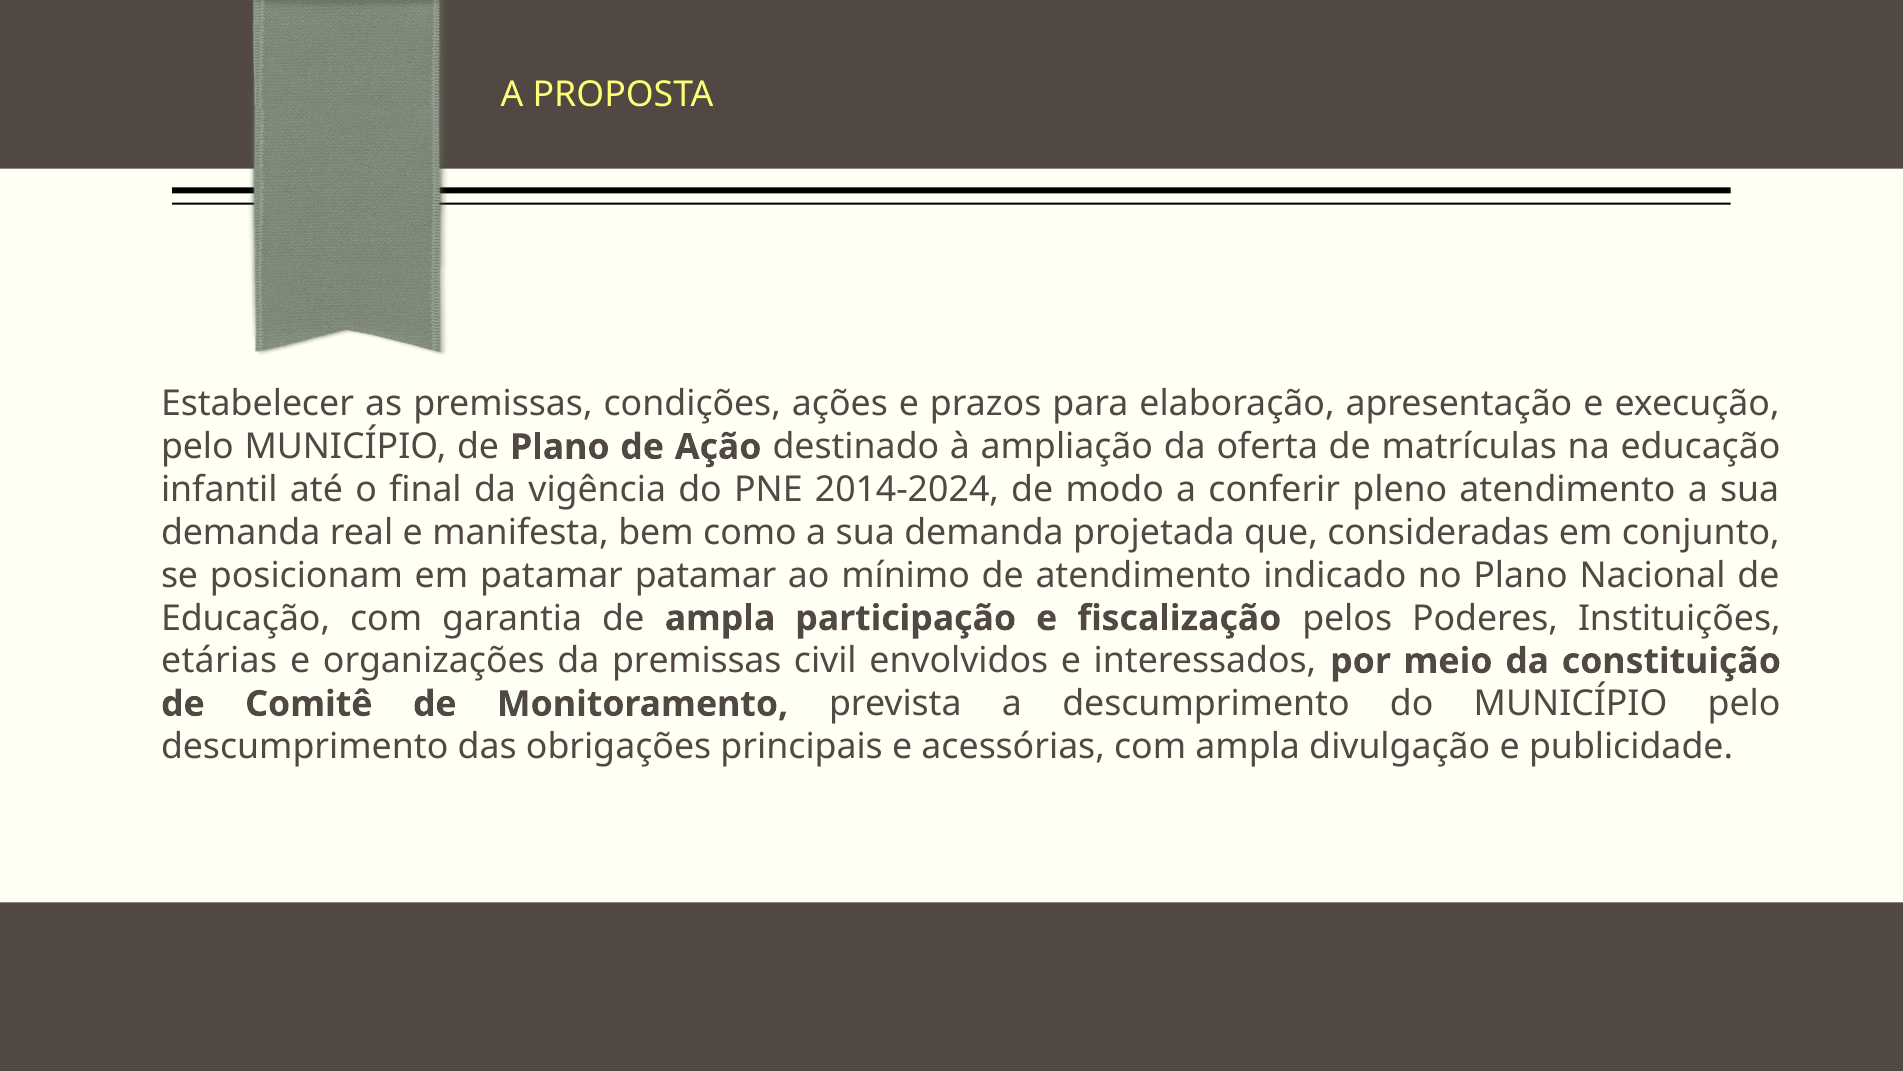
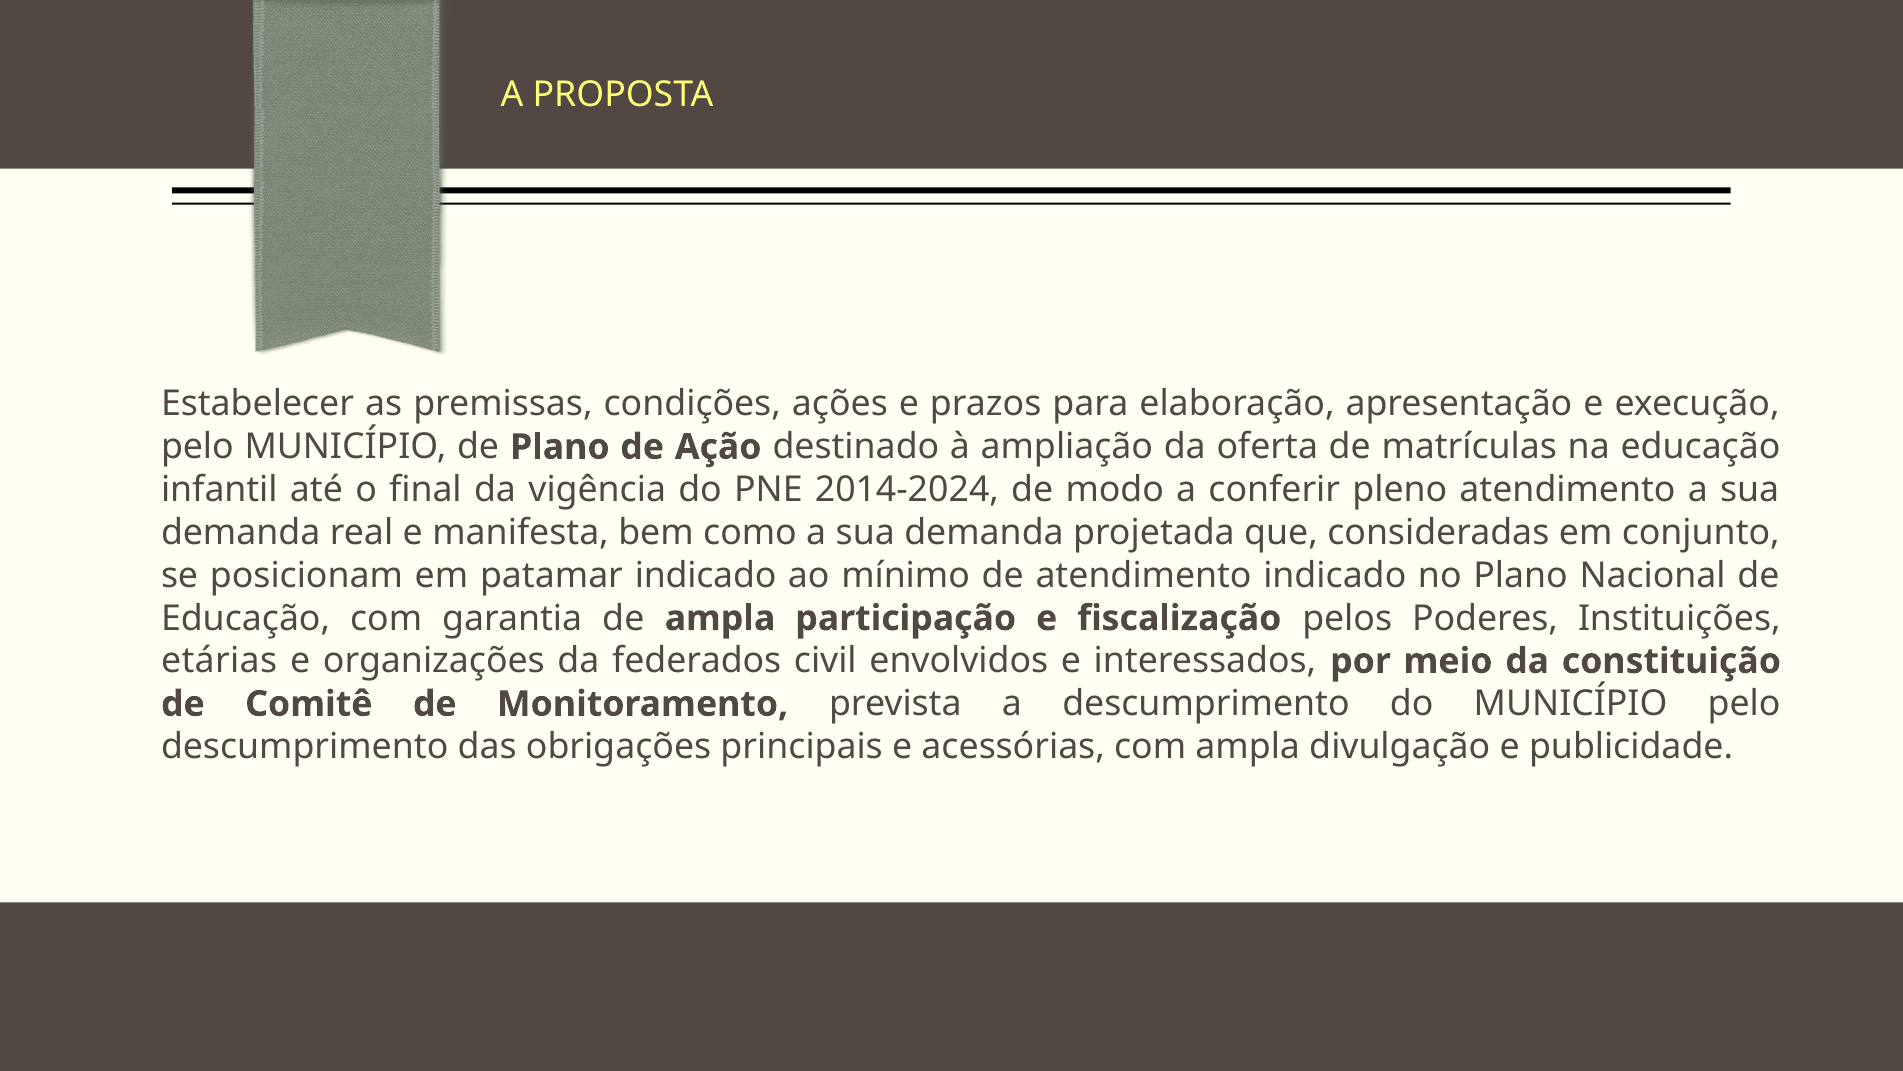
patamar patamar: patamar -> indicado
da premissas: premissas -> federados
